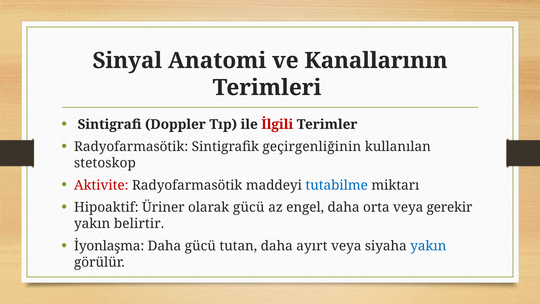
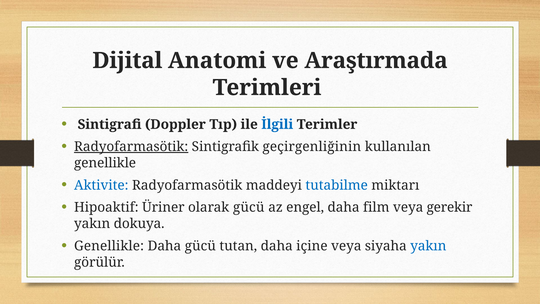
Sinyal: Sinyal -> Dijital
Kanallarının: Kanallarının -> Araştırmada
İlgili colour: red -> blue
Radyofarmasötik at (131, 147) underline: none -> present
stetoskop at (105, 163): stetoskop -> genellikle
Aktivite colour: red -> blue
orta: orta -> film
belirtir: belirtir -> dokuya
İyonlaşma at (109, 246): İyonlaşma -> Genellikle
ayırt: ayırt -> içine
